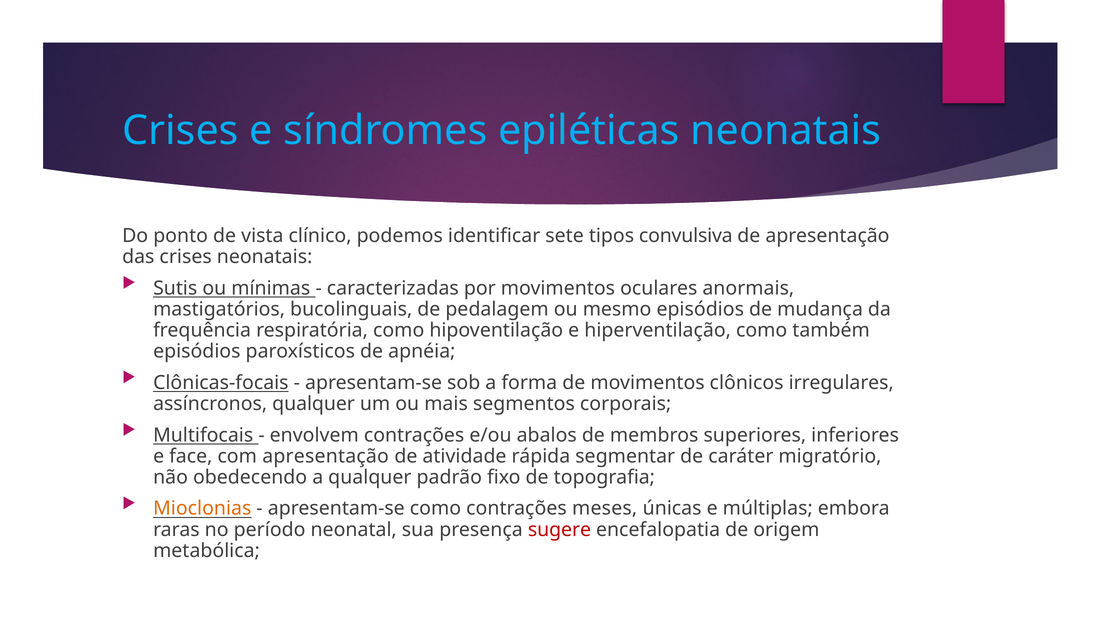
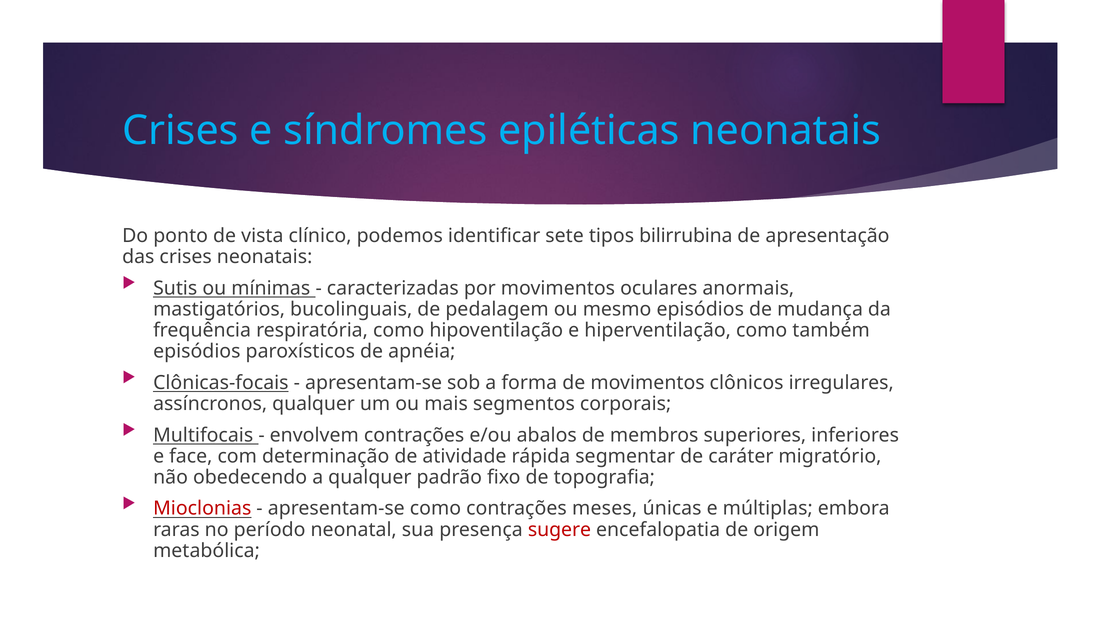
convulsiva: convulsiva -> bilirrubina
com apresentação: apresentação -> determinação
Mioclonias colour: orange -> red
